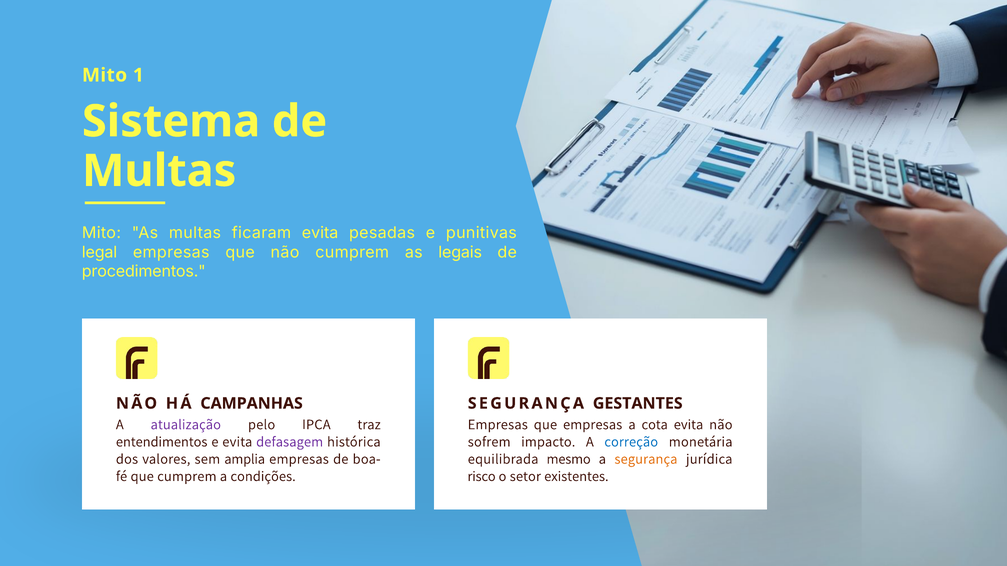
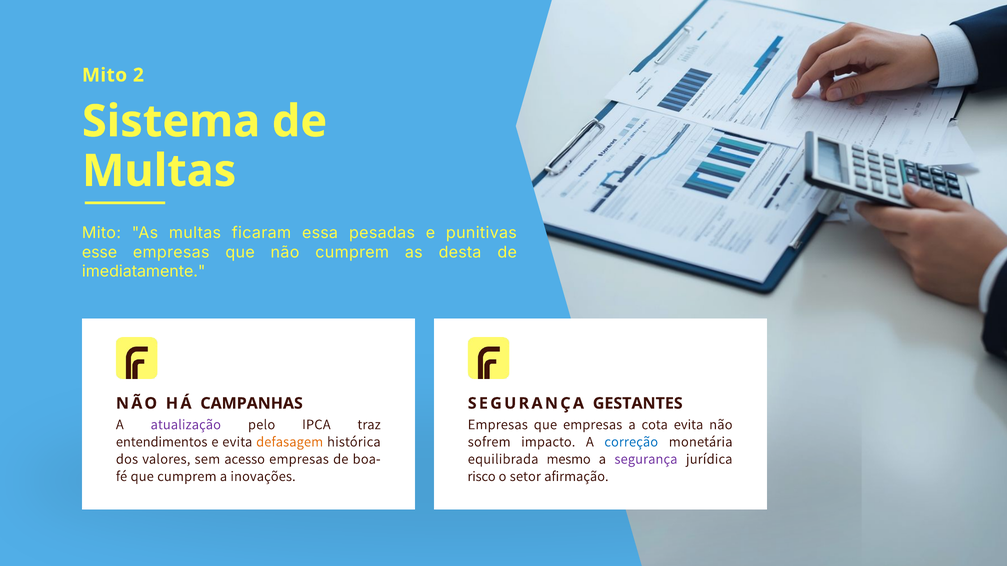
1: 1 -> 2
ficaram evita: evita -> essa
legal: legal -> esse
legais: legais -> desta
procedimentos: procedimentos -> imediatamente
defasagem colour: purple -> orange
amplia: amplia -> acesso
segurança at (646, 459) colour: orange -> purple
condições: condições -> inovações
existentes: existentes -> afirmação
